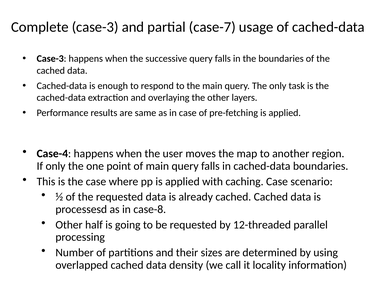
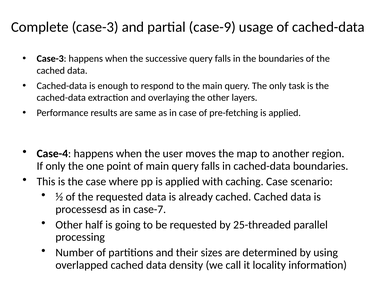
case-7: case-7 -> case-9
case-8: case-8 -> case-7
12-threaded: 12-threaded -> 25-threaded
